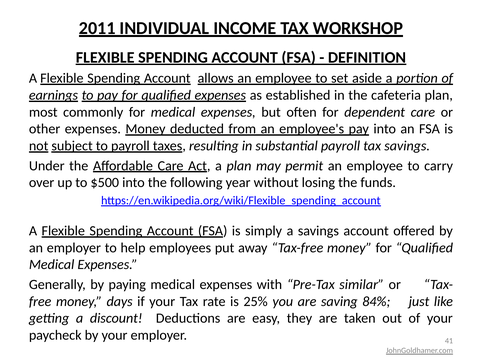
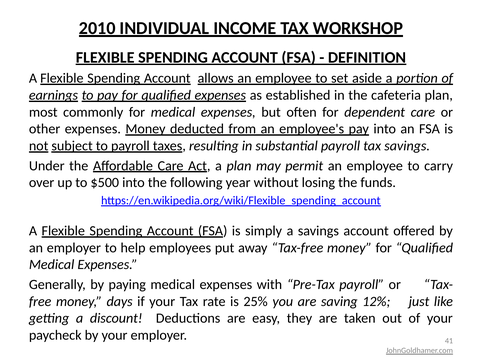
2011: 2011 -> 2010
Pre-Tax similar: similar -> payroll
84%: 84% -> 12%
